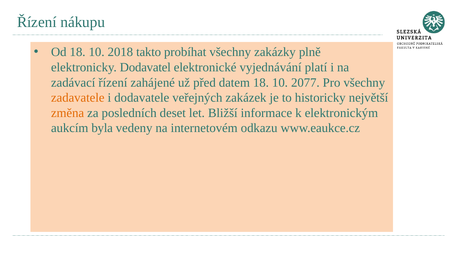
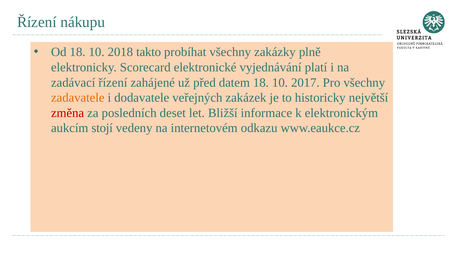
Dodavatel: Dodavatel -> Scorecard
2077: 2077 -> 2017
změna colour: orange -> red
byla: byla -> stojí
